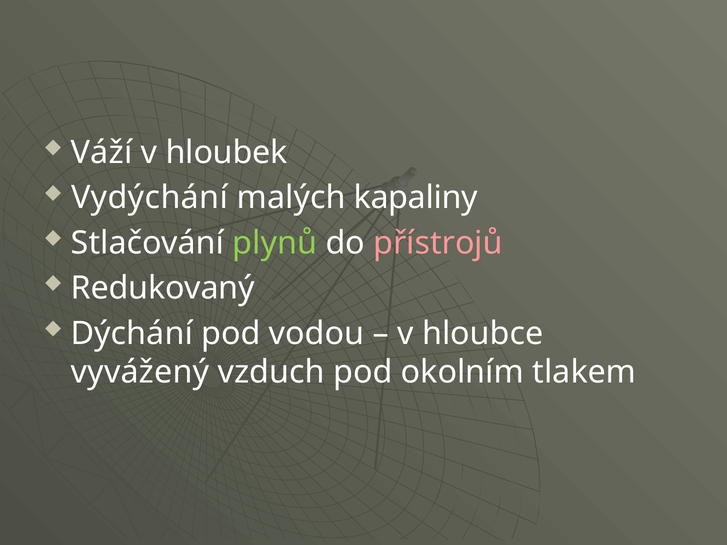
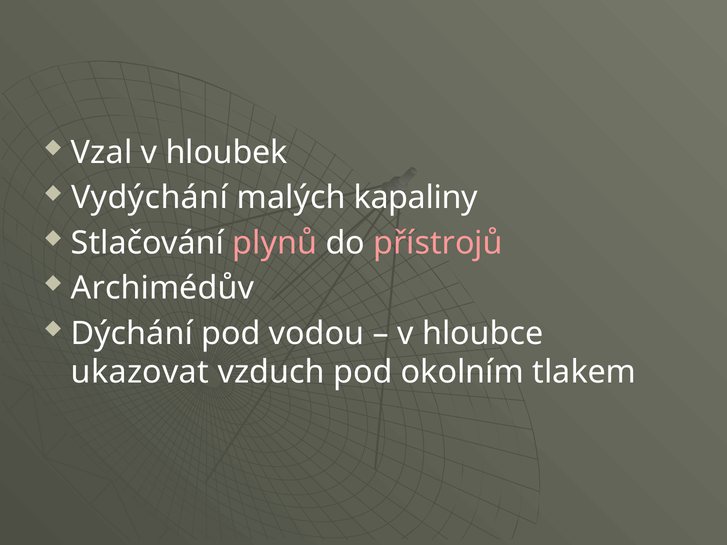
Váží: Váží -> Vzal
plynů colour: light green -> pink
Redukovaný: Redukovaný -> Archimédův
vyvážený: vyvážený -> ukazovat
